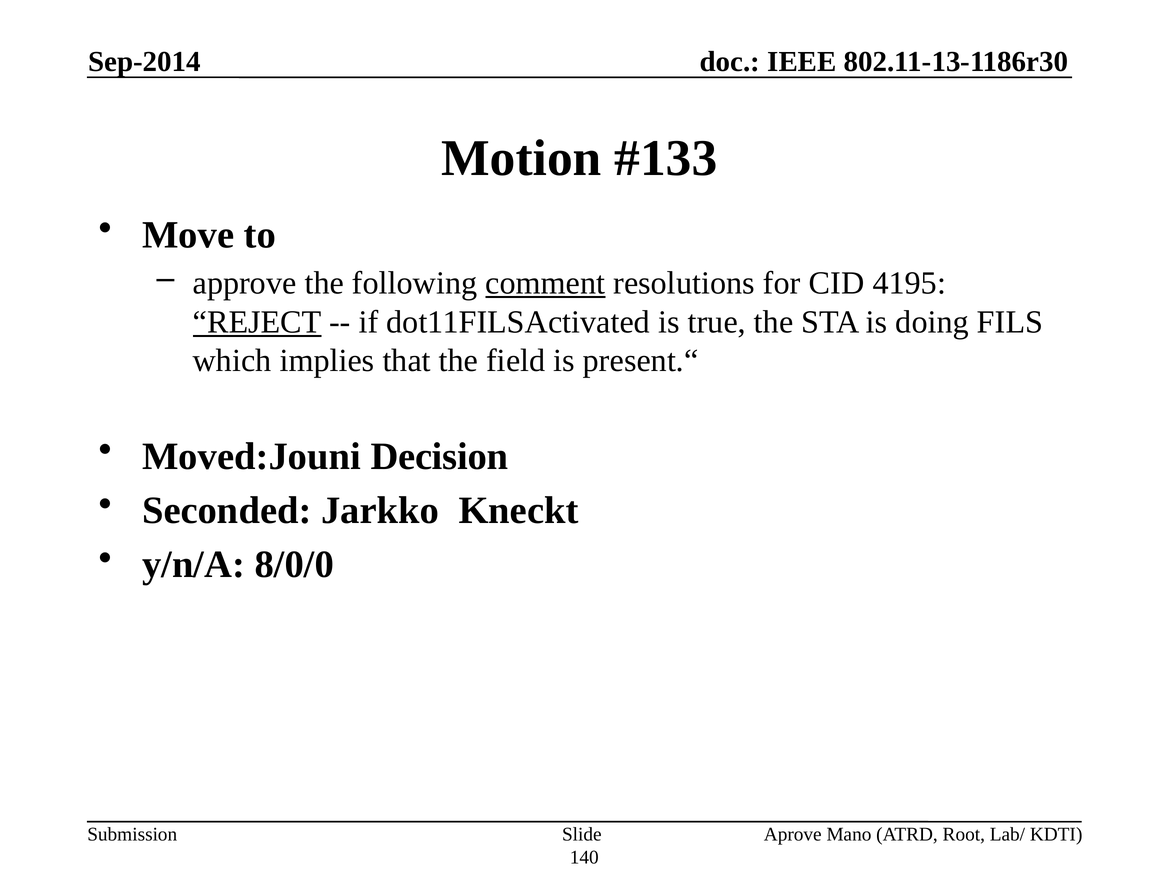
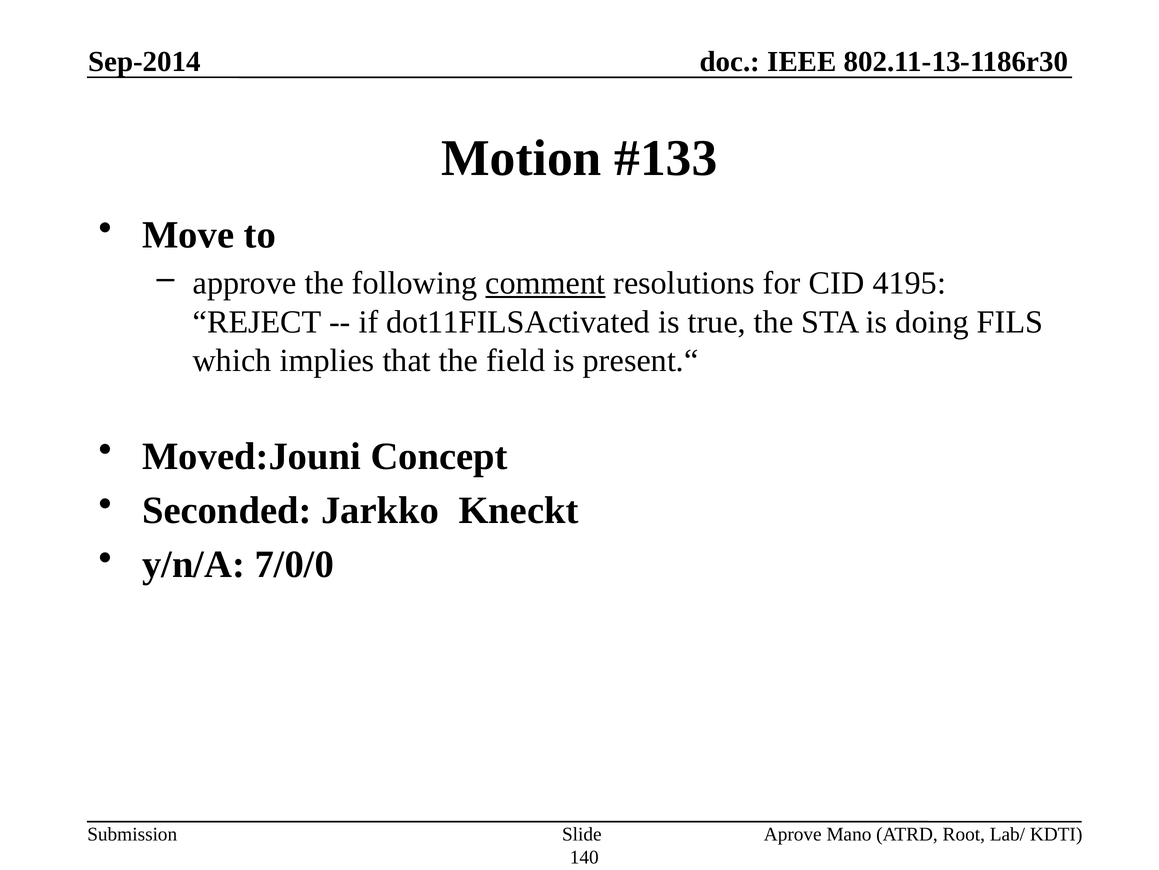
REJECT underline: present -> none
Decision: Decision -> Concept
8/0/0: 8/0/0 -> 7/0/0
